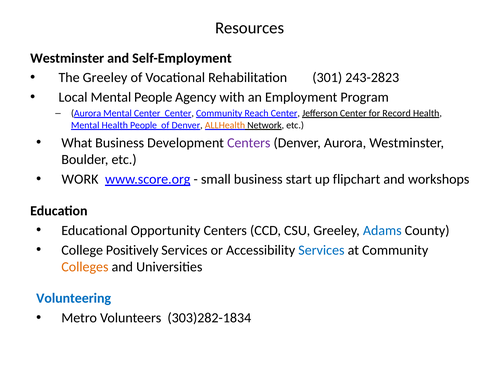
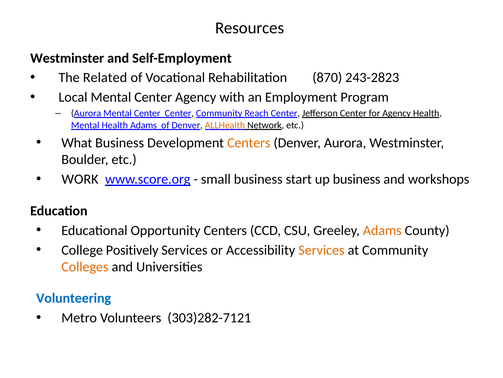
The Greeley: Greeley -> Related
301: 301 -> 870
Local Mental People: People -> Center
for Record: Record -> Agency
Health People: People -> Adams
Centers at (249, 142) colour: purple -> orange
up flipchart: flipchart -> business
Adams at (382, 230) colour: blue -> orange
Services at (321, 250) colour: blue -> orange
303)282-1834: 303)282-1834 -> 303)282-7121
